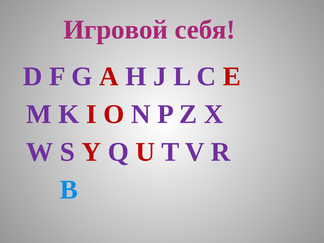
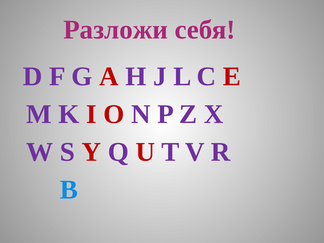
Игровой: Игровой -> Разложи
